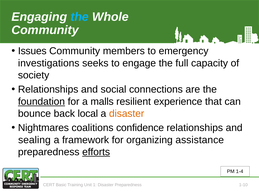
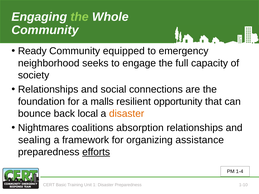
the at (80, 17) colour: light blue -> light green
Issues: Issues -> Ready
members: members -> equipped
investigations: investigations -> neighborhood
foundation underline: present -> none
experience: experience -> opportunity
confidence: confidence -> absorption
